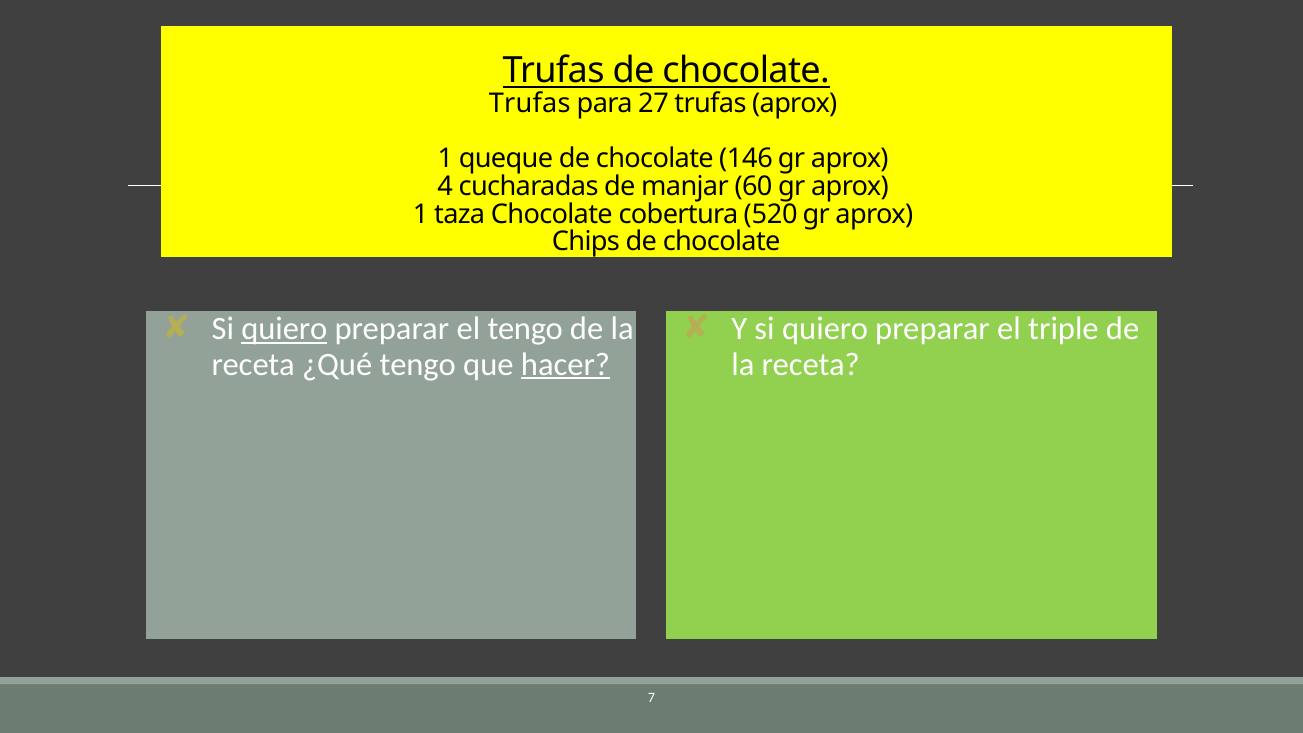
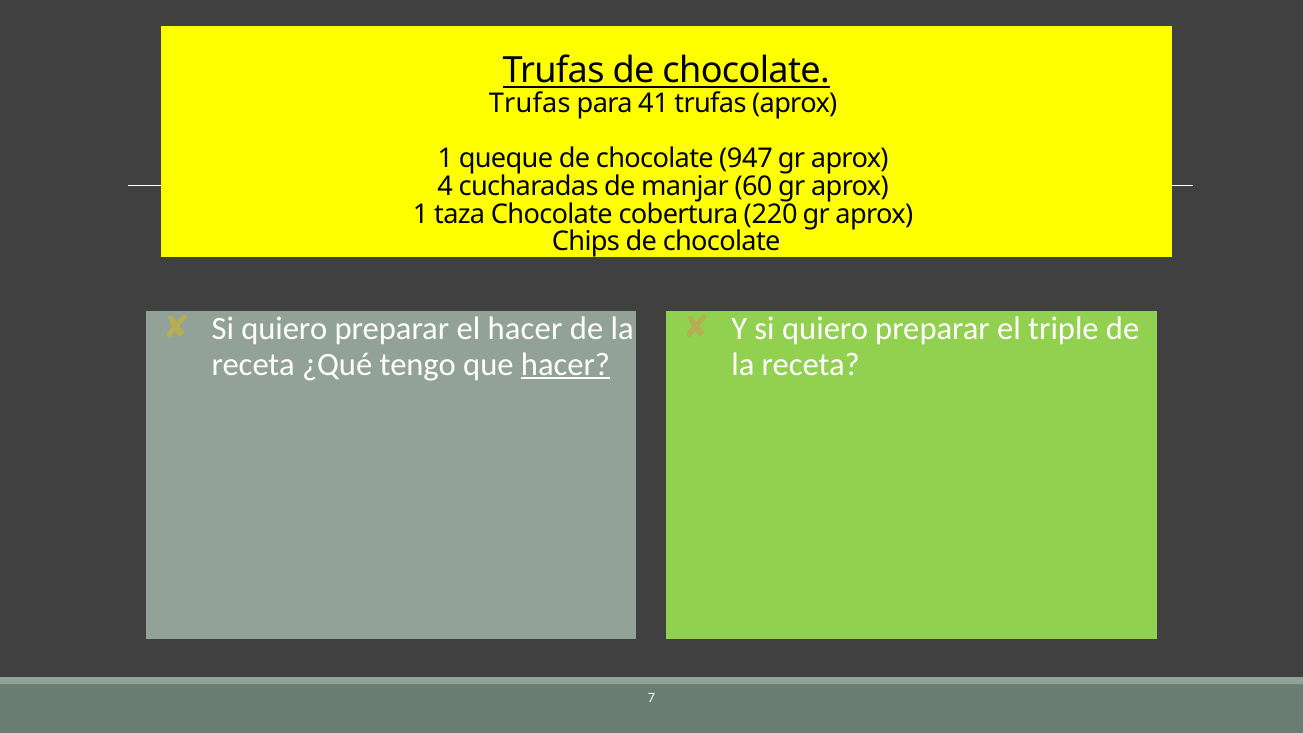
27: 27 -> 41
146: 146 -> 947
520: 520 -> 220
quiero at (284, 329) underline: present -> none
el tengo: tengo -> hacer
